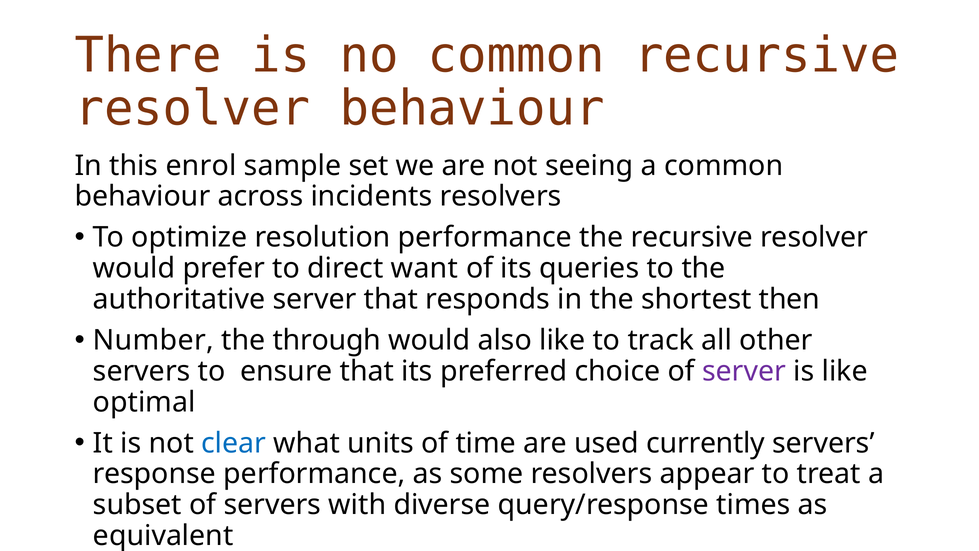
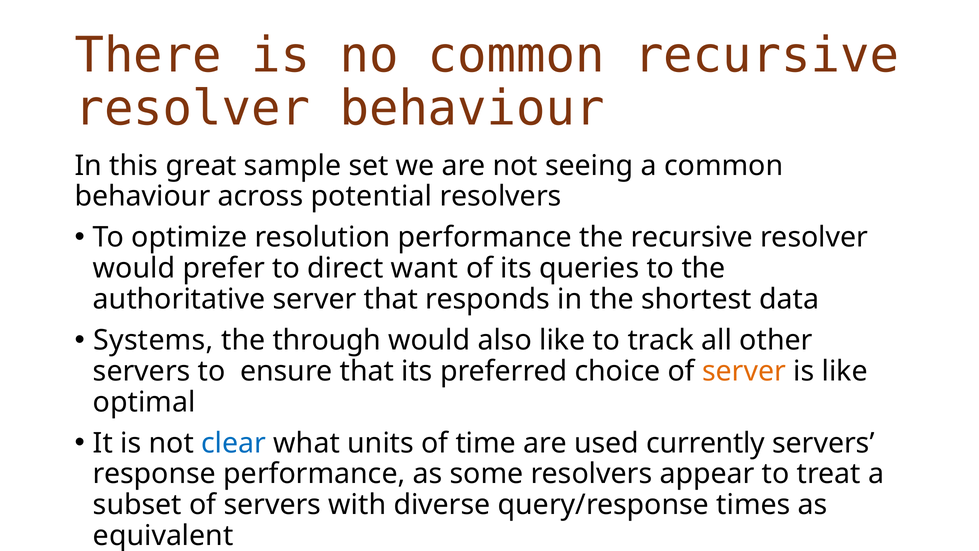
enrol: enrol -> great
incidents: incidents -> potential
then: then -> data
Number: Number -> Systems
server at (744, 371) colour: purple -> orange
